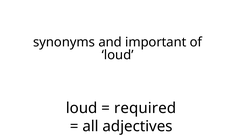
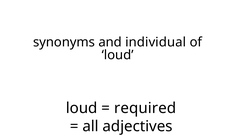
important: important -> individual
